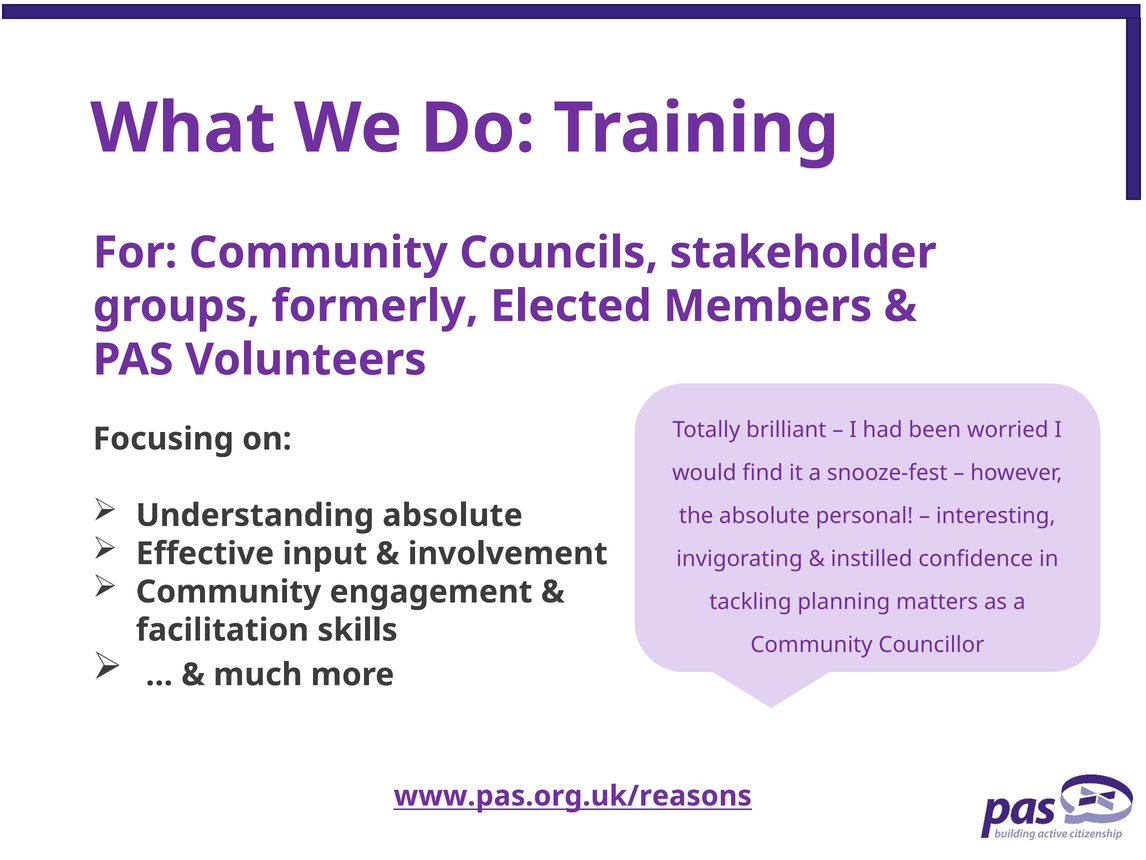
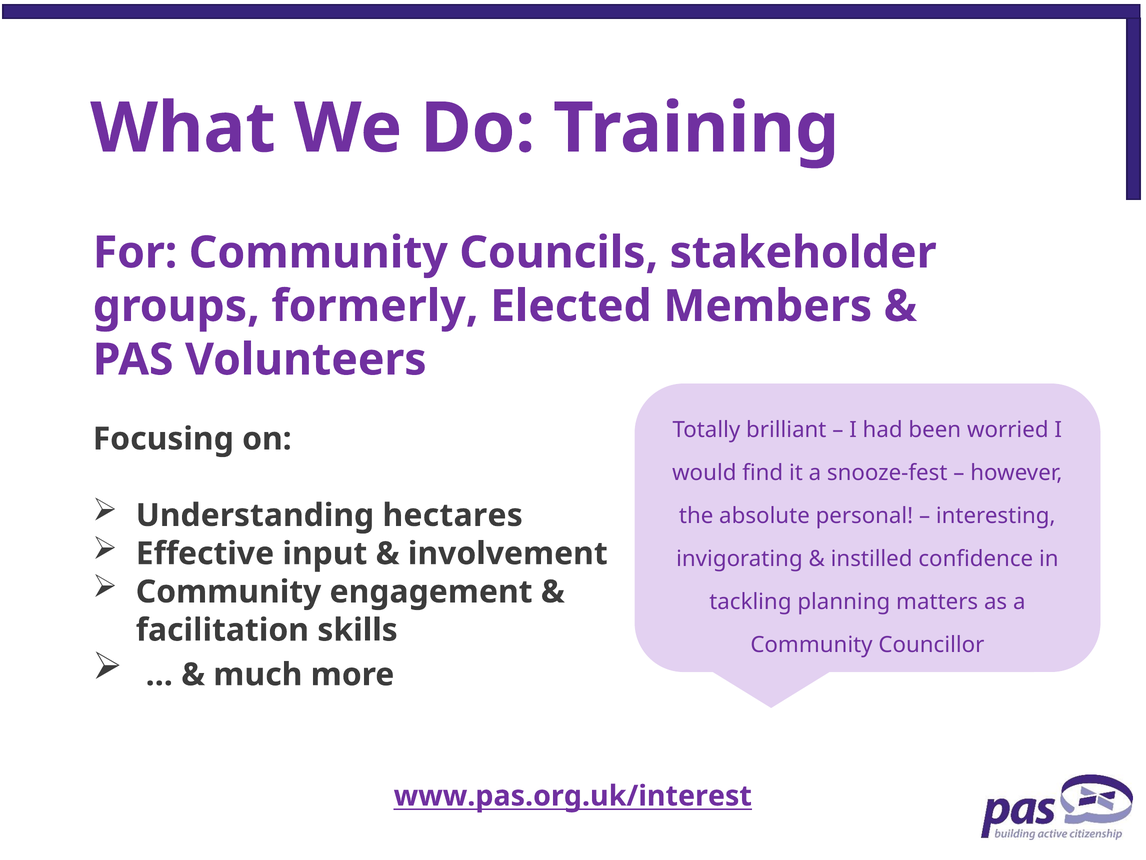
Understanding absolute: absolute -> hectares
www.pas.org.uk/reasons: www.pas.org.uk/reasons -> www.pas.org.uk/interest
